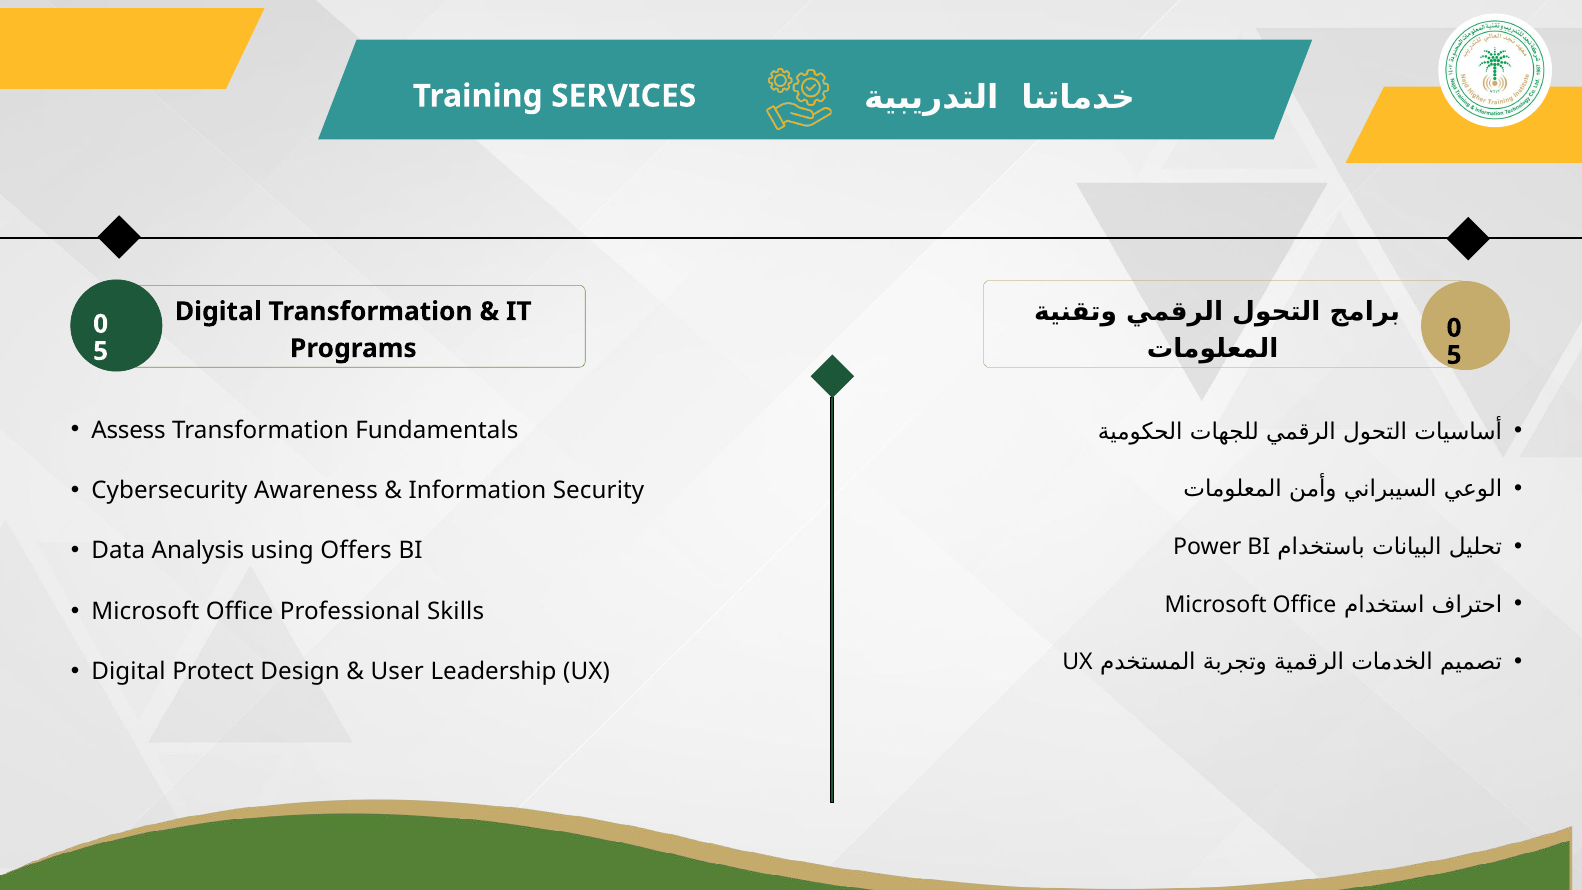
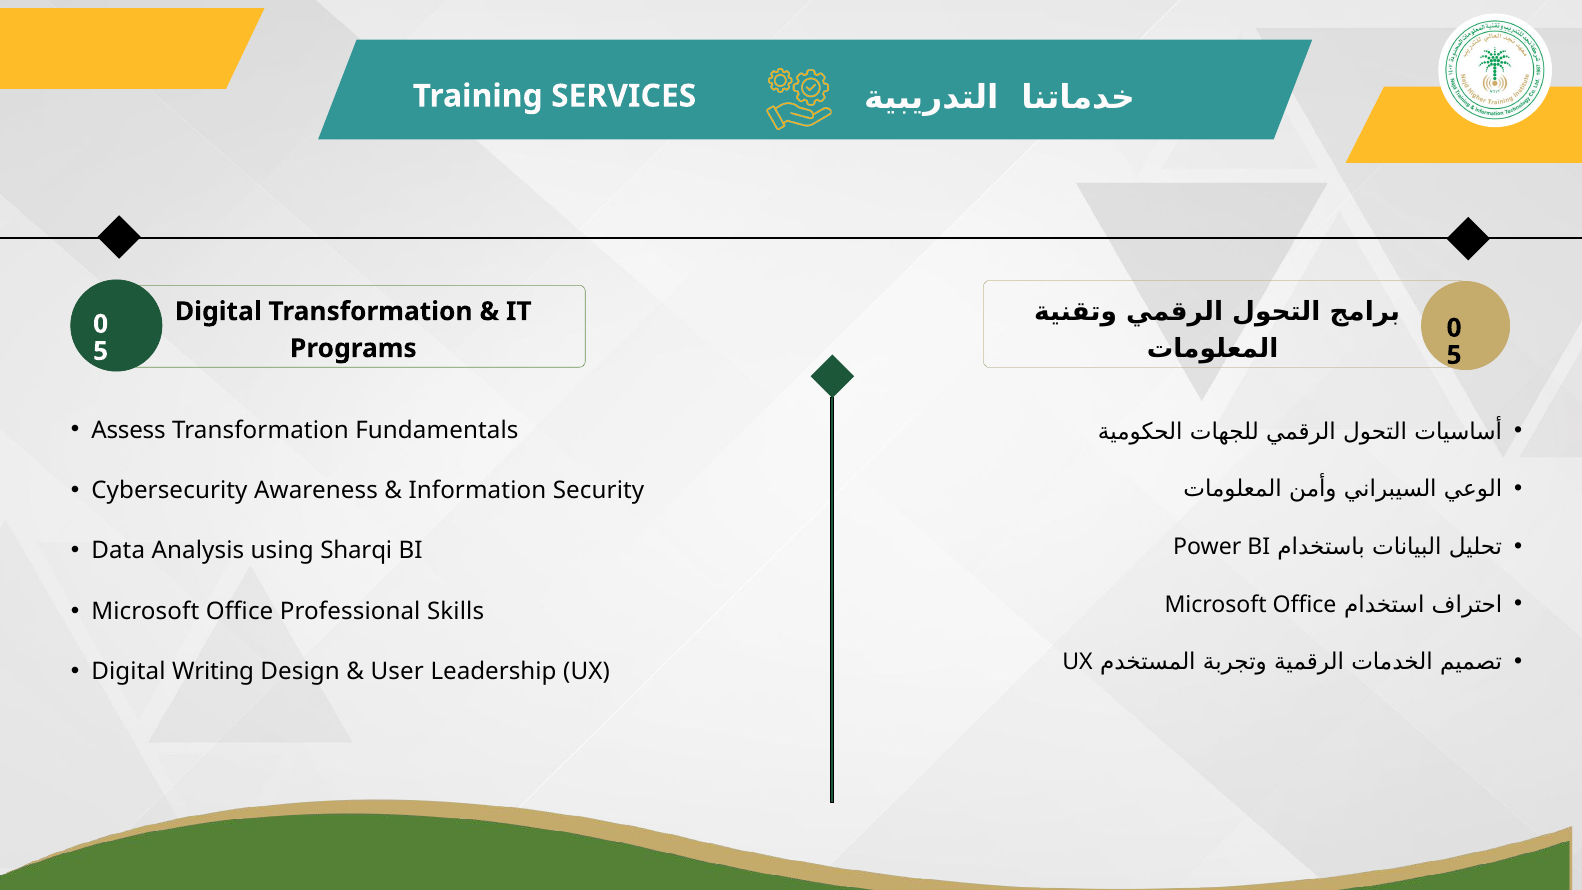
Offers: Offers -> Sharqi
Protect: Protect -> Writing
